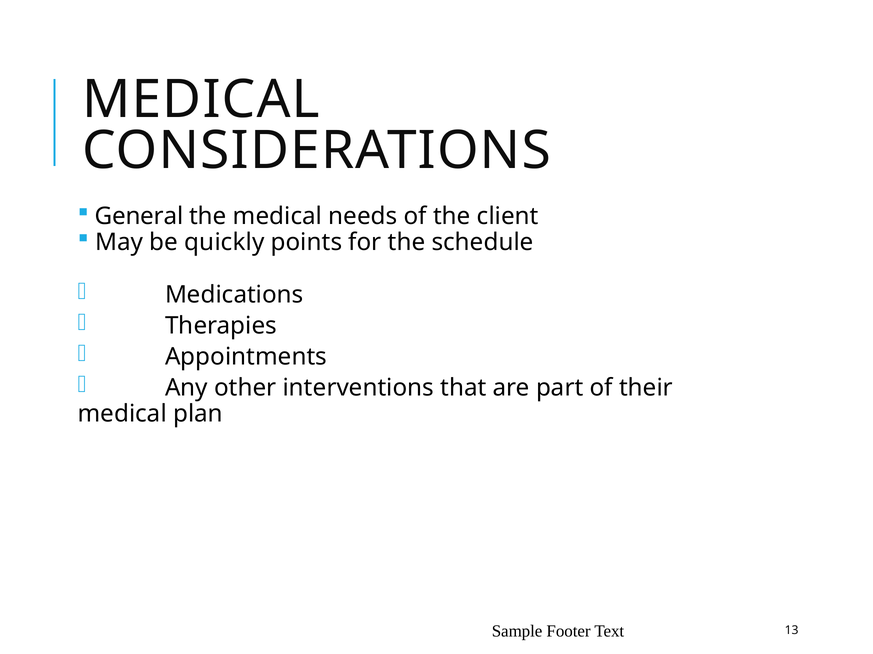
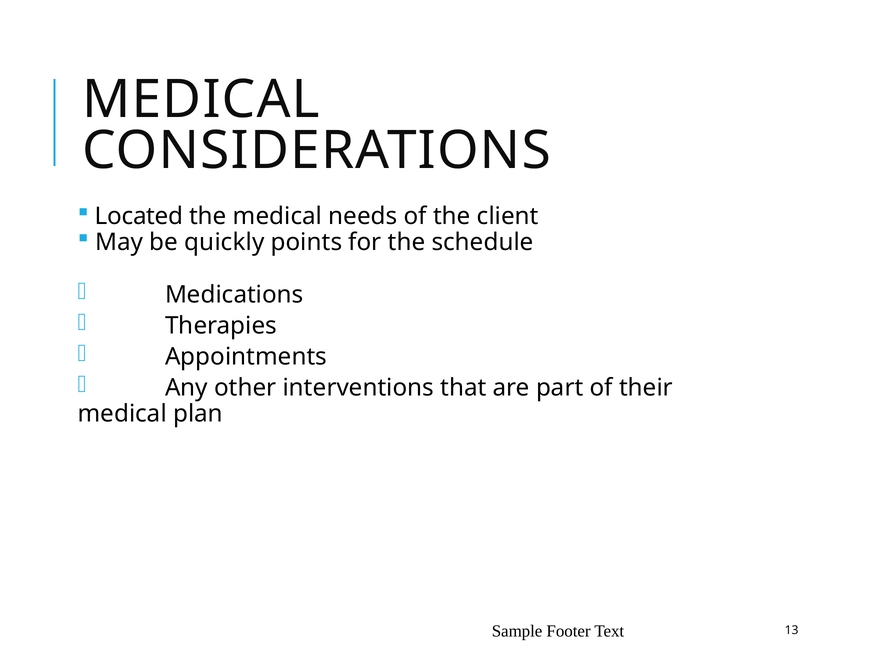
General: General -> Located
